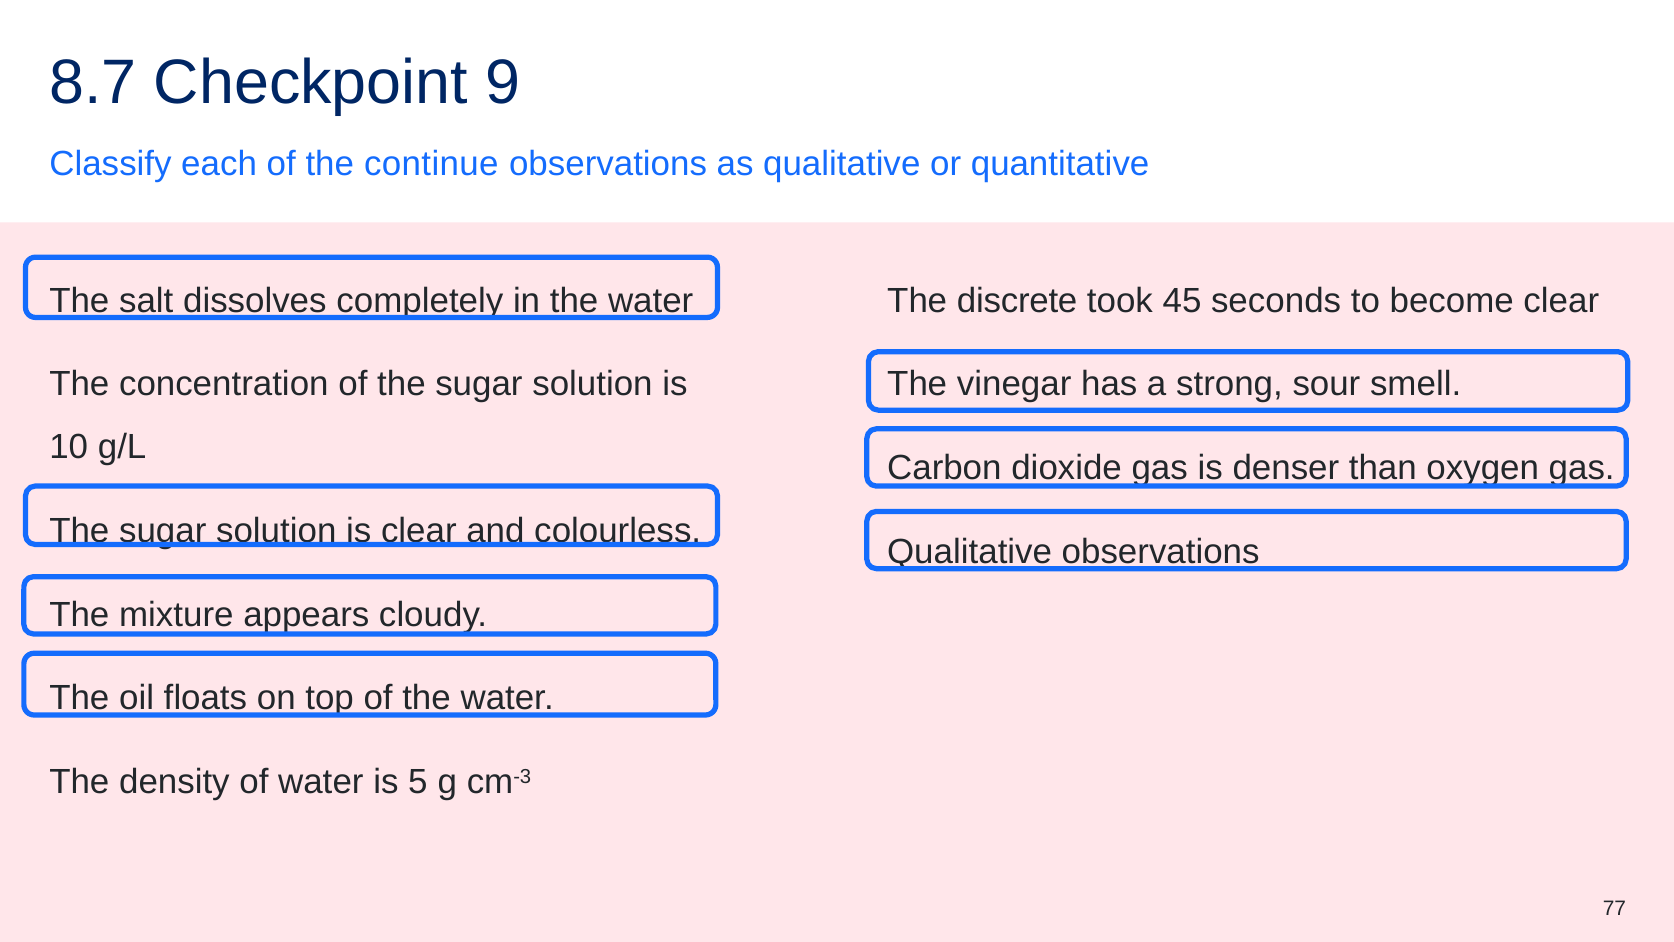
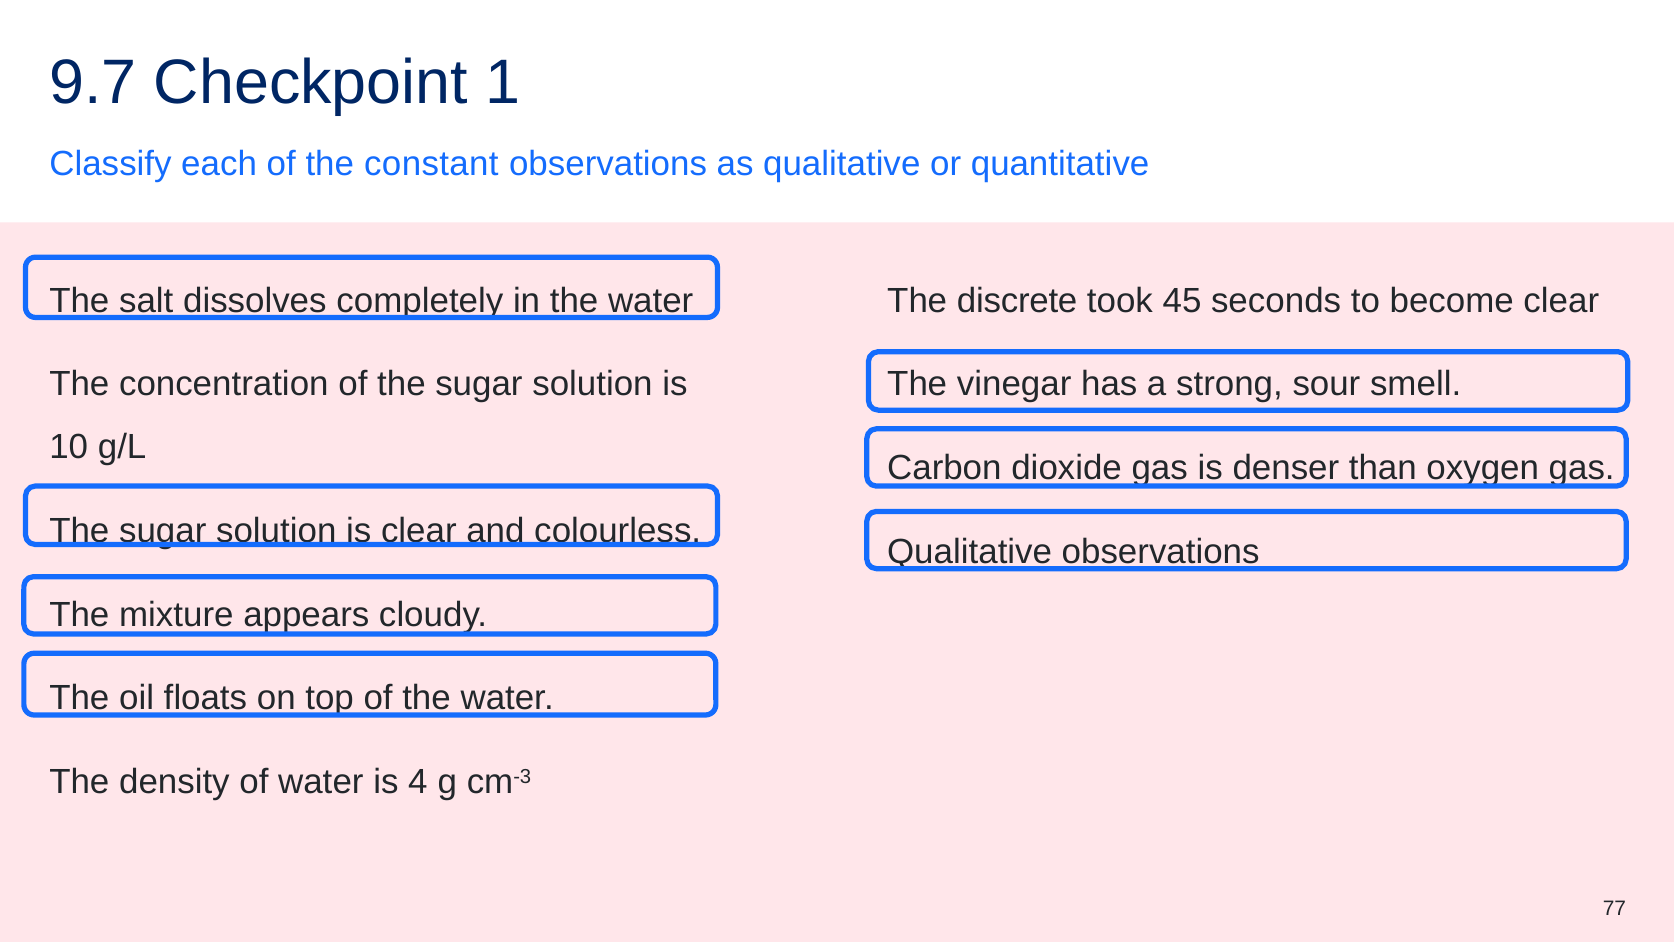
8.7: 8.7 -> 9.7
9: 9 -> 1
continue: continue -> constant
5: 5 -> 4
